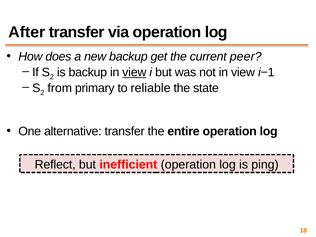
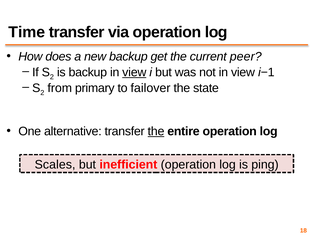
After: After -> Time
reliable: reliable -> failover
the at (156, 131) underline: none -> present
Reflect: Reflect -> Scales
